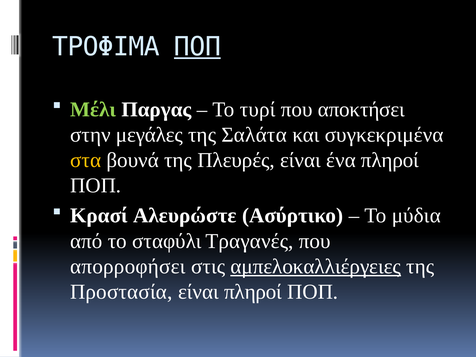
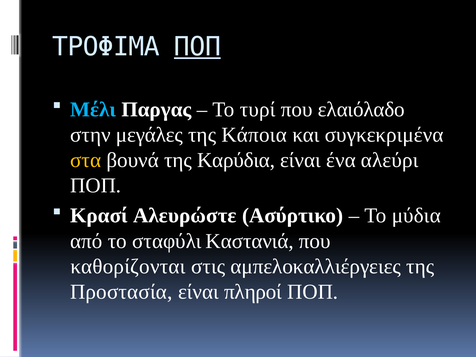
Μέλι colour: light green -> light blue
αποκτήσει: αποκτήσει -> ελαιόλαδο
Σαλάτα: Σαλάτα -> Κάποια
Πλευρές: Πλευρές -> Καρύδια
ένα πληροί: πληροί -> αλεύρι
Τραγανές: Τραγανές -> Καστανιά
απορροφήσει: απορροφήσει -> καθορίζονται
αμπελοκαλλιέργειες underline: present -> none
